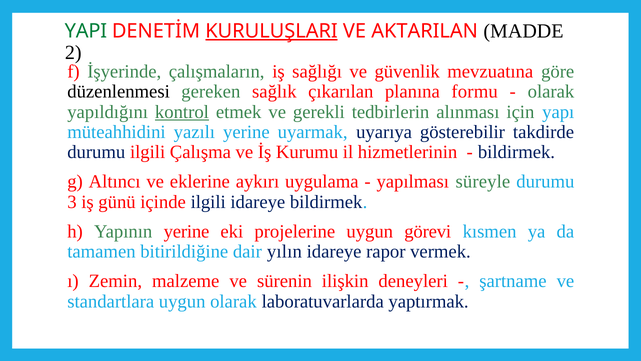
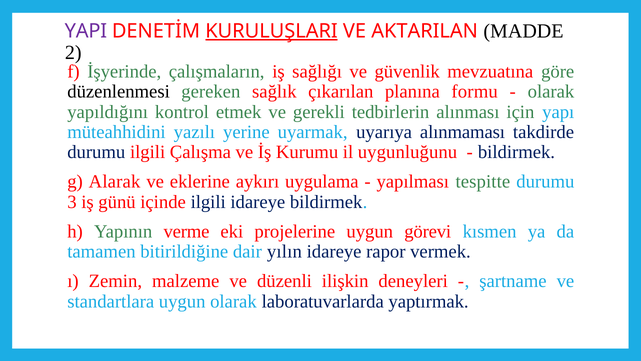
YAPI colour: green -> purple
kontrol underline: present -> none
gösterebilir: gösterebilir -> alınmaması
hizmetlerinin: hizmetlerinin -> uygunluğunu
Altıncı: Altıncı -> Alarak
süreyle: süreyle -> tespitte
Yapının yerine: yerine -> verme
sürenin: sürenin -> düzenli
